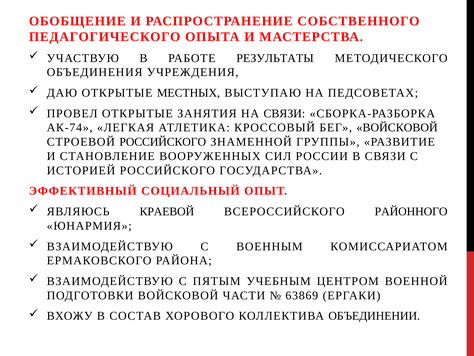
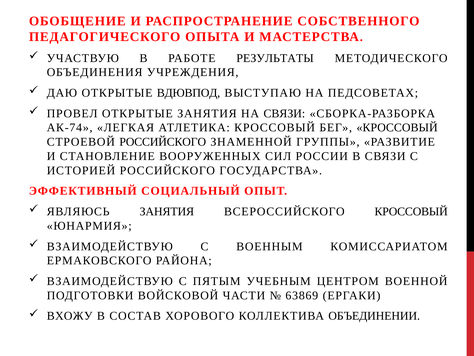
МЕСТНЫХ: МЕСТНЫХ -> ВДЮВПОД
БЕГ ВОЙСКОВОЙ: ВОЙСКОВОЙ -> КРОССОВЫЙ
ЯВЛЯЮСЬ КРАЕВОЙ: КРАЕВОЙ -> ЗАНЯТИЯ
ВСЕРОССИЙСКОГО РАЙОННОГО: РАЙОННОГО -> КРОССОВЫЙ
